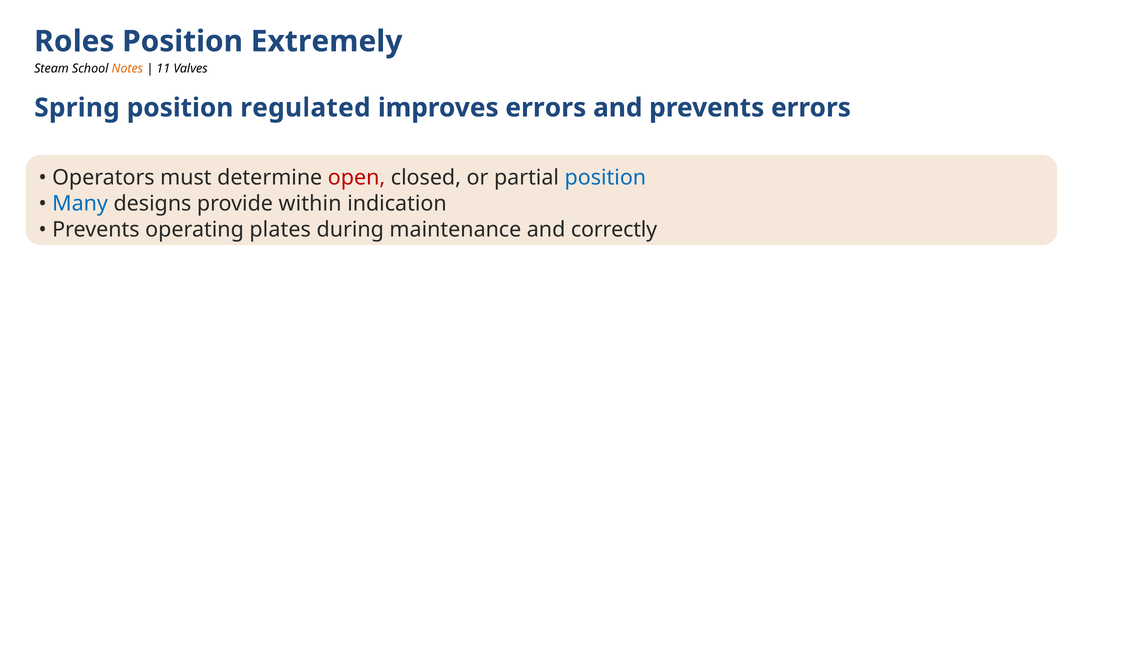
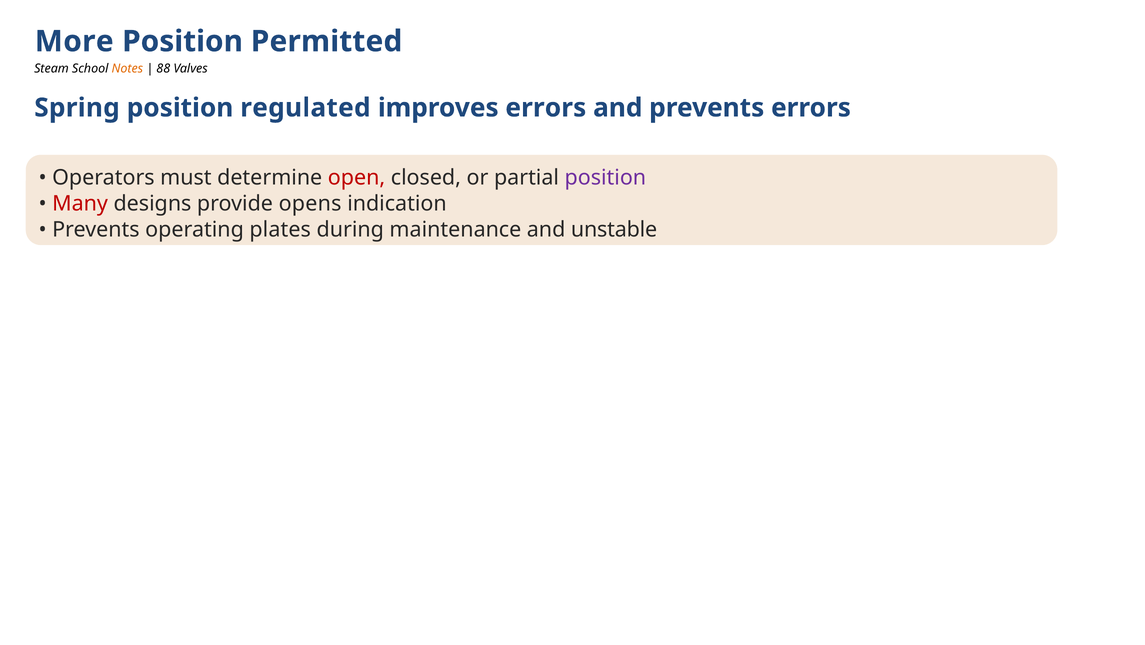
Roles: Roles -> More
Extremely: Extremely -> Permitted
11: 11 -> 88
position at (605, 178) colour: blue -> purple
Many colour: blue -> red
within: within -> opens
correctly: correctly -> unstable
